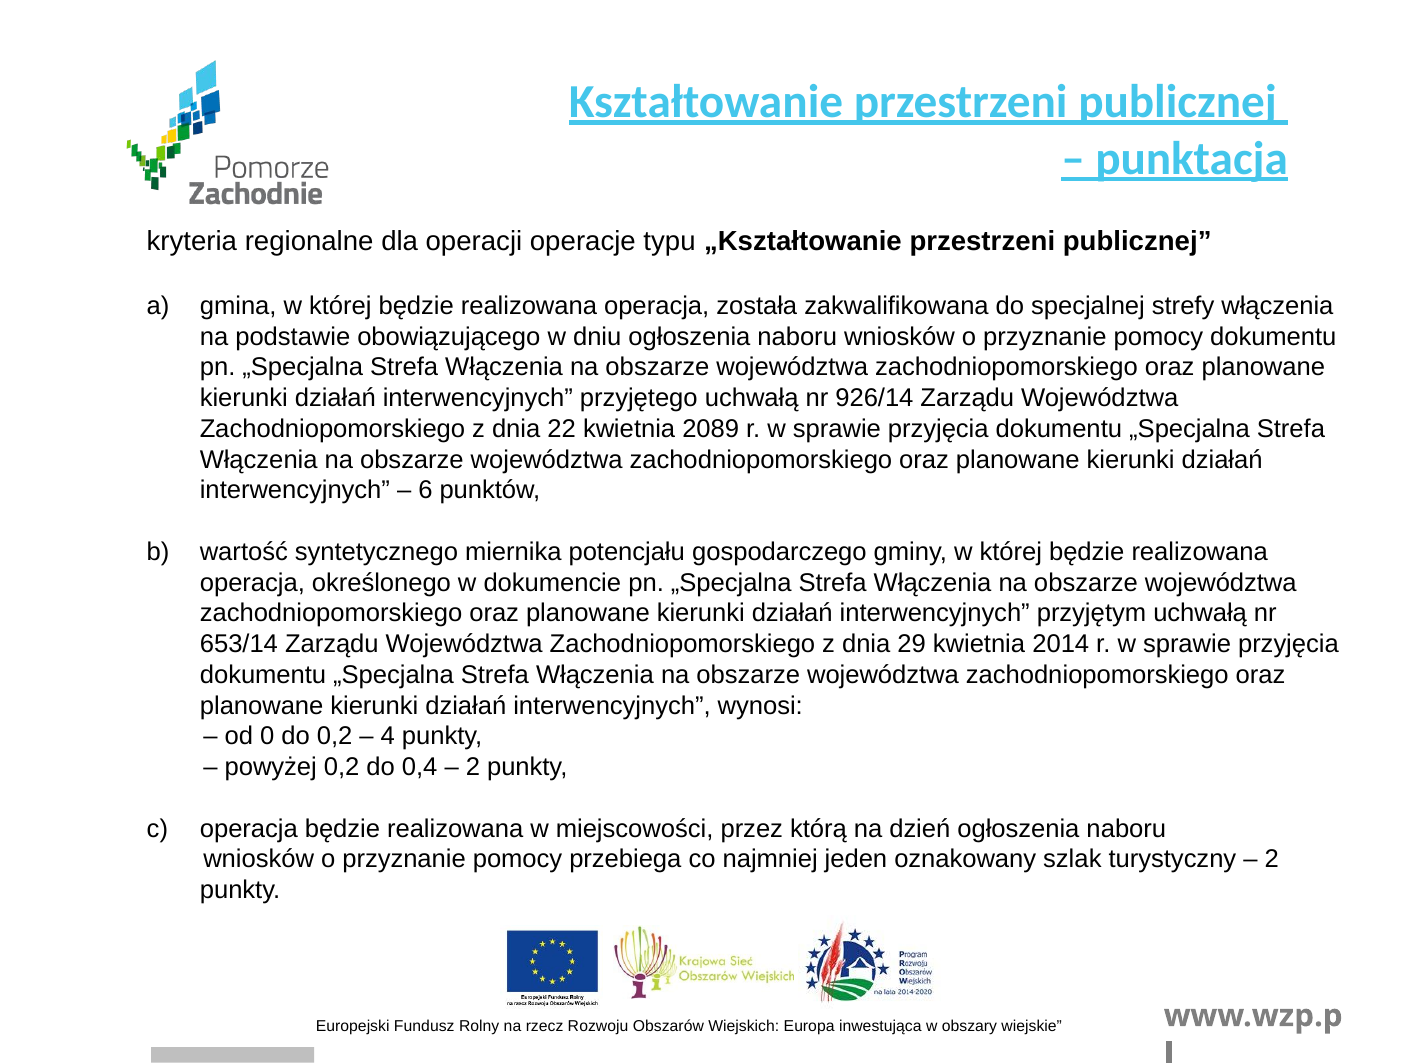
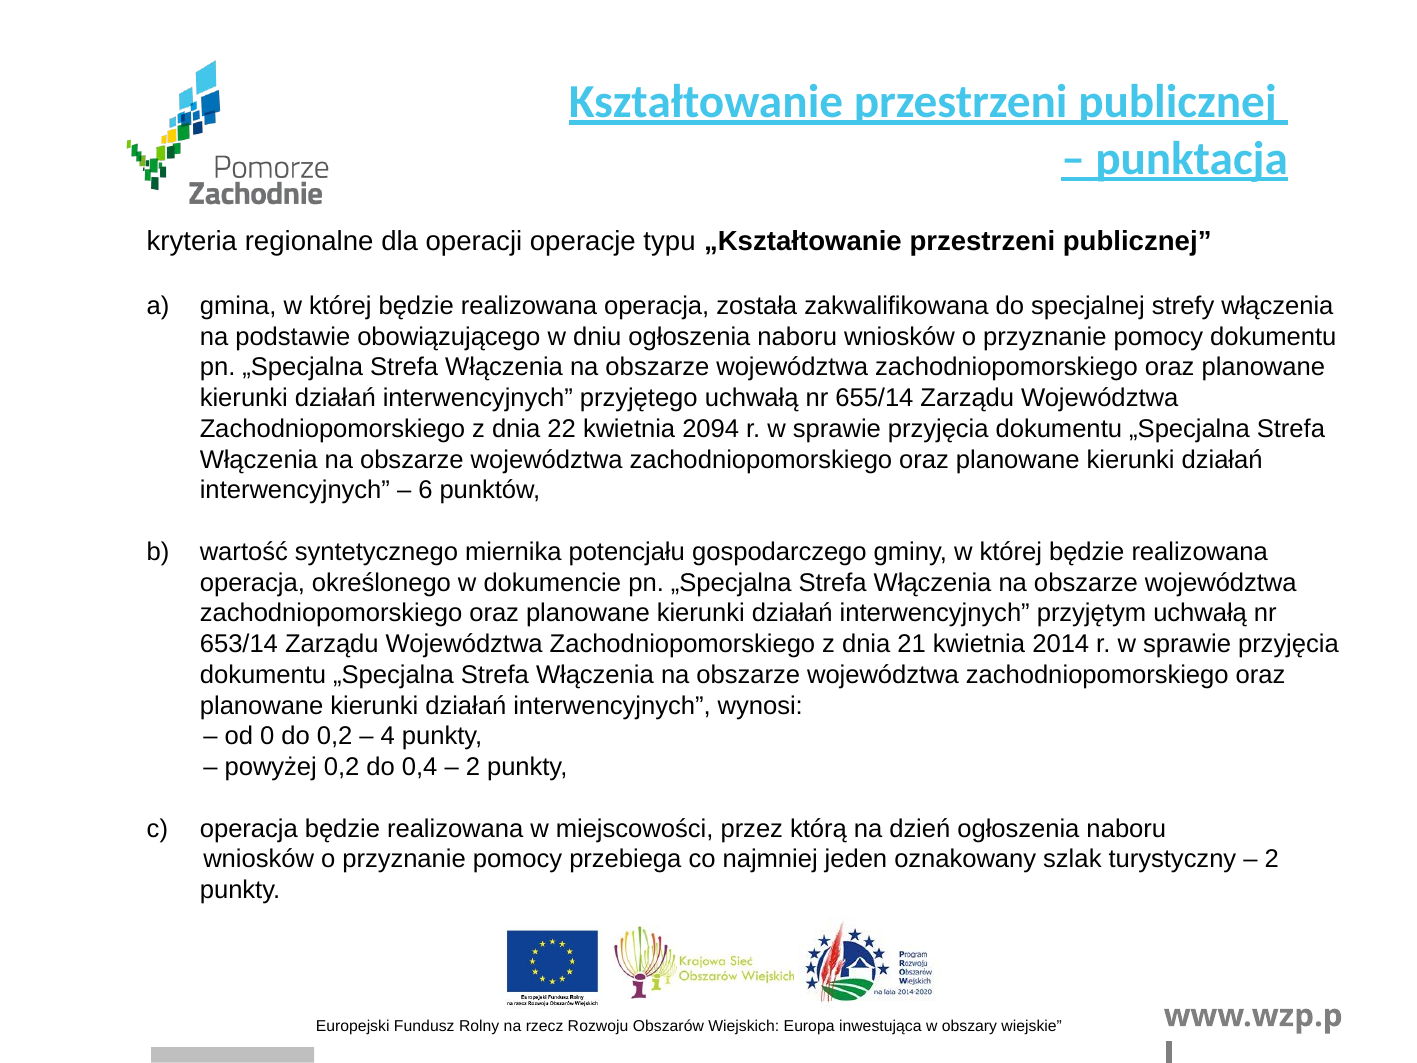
926/14: 926/14 -> 655/14
2089: 2089 -> 2094
29: 29 -> 21
